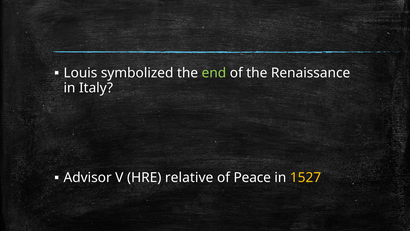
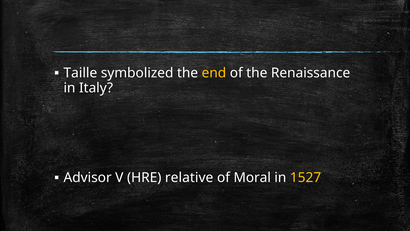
Louis: Louis -> Taille
end colour: light green -> yellow
Peace: Peace -> Moral
